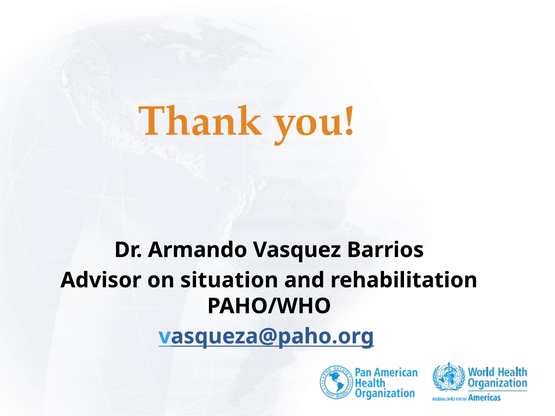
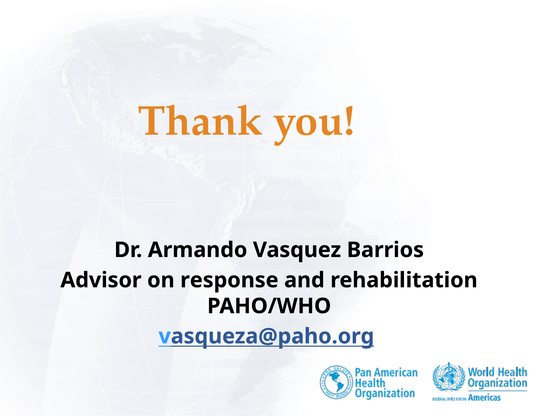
situation: situation -> response
